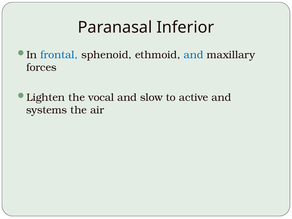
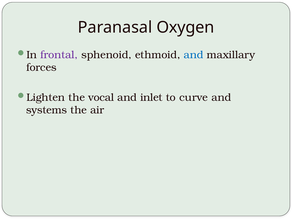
Inferior: Inferior -> Oxygen
frontal colour: blue -> purple
slow: slow -> inlet
active: active -> curve
